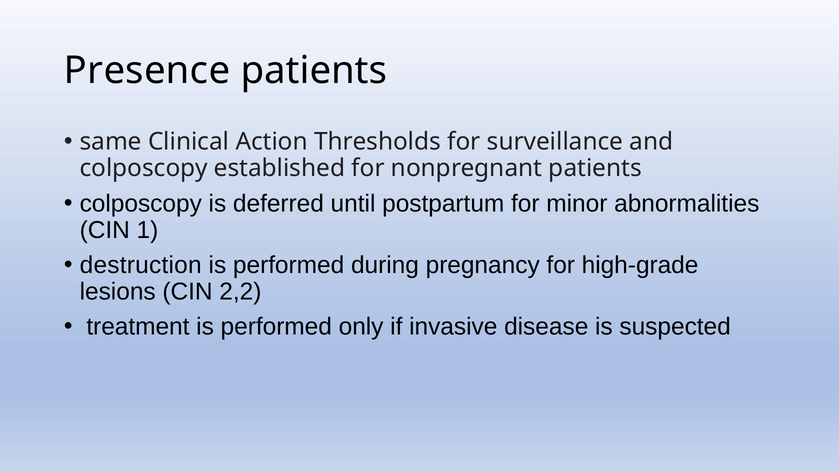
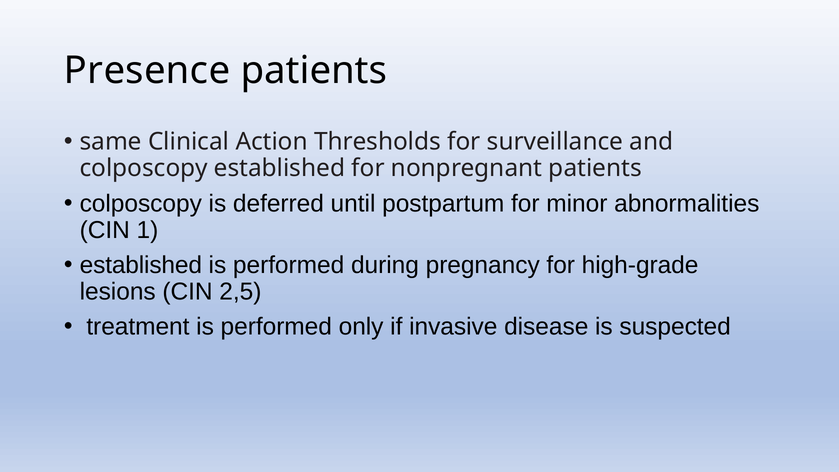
destruction at (141, 265): destruction -> established
2,2: 2,2 -> 2,5
